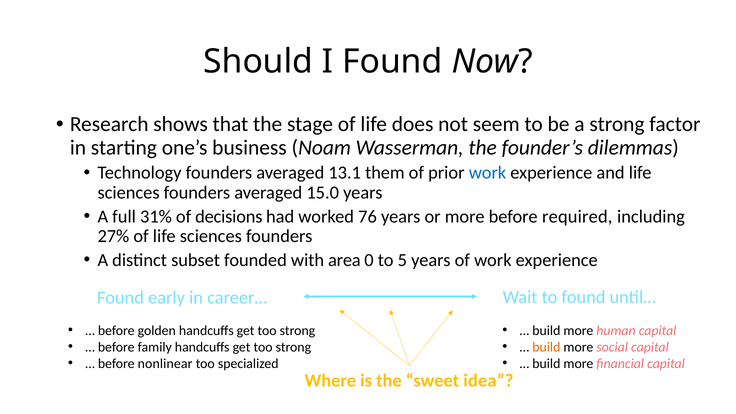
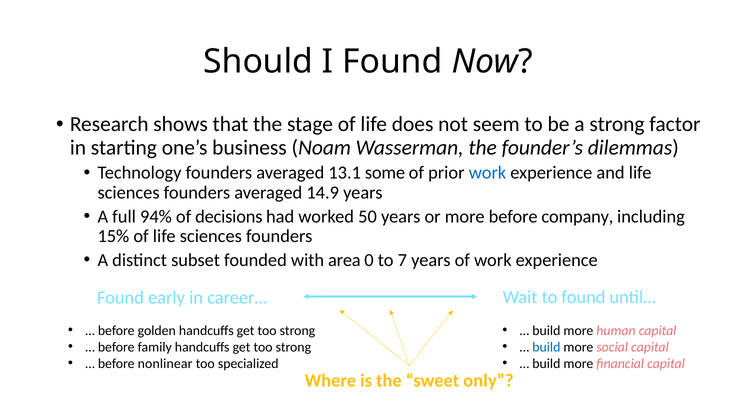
them: them -> some
15.0: 15.0 -> 14.9
31%: 31% -> 94%
76: 76 -> 50
required: required -> company
27%: 27% -> 15%
5: 5 -> 7
build at (546, 347) colour: orange -> blue
idea: idea -> only
